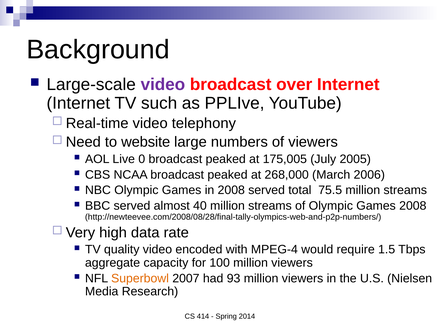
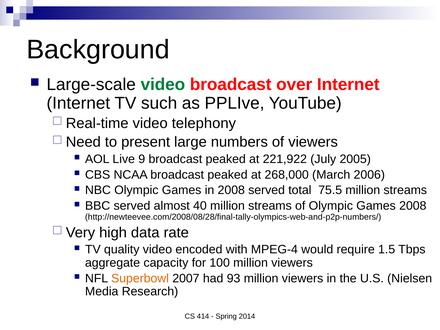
video at (163, 85) colour: purple -> green
website: website -> present
0: 0 -> 9
175,005: 175,005 -> 221,922
